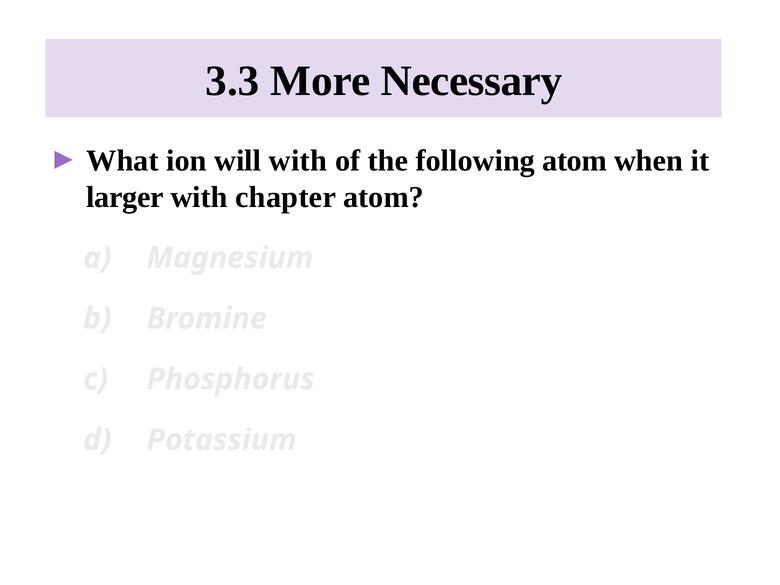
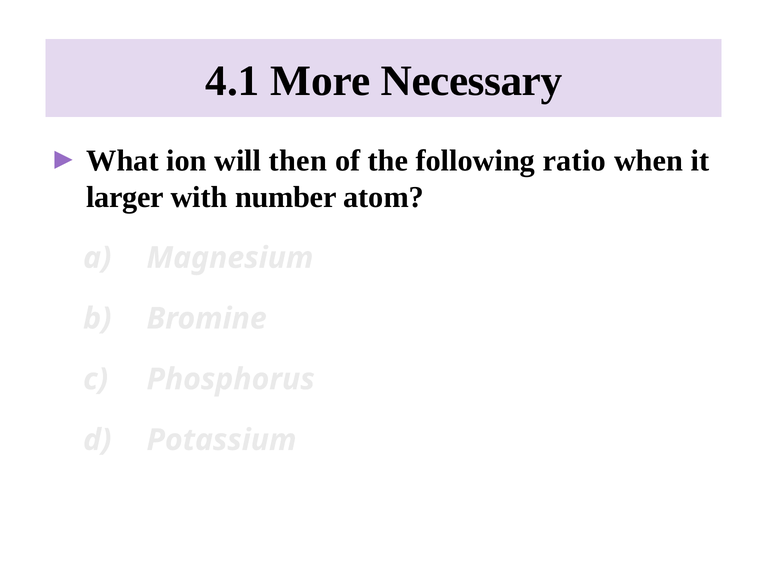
3.3: 3.3 -> 4.1
will with: with -> then
following atom: atom -> ratio
chapter: chapter -> number
